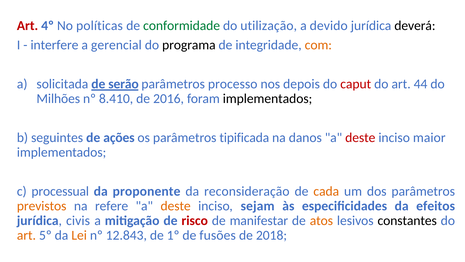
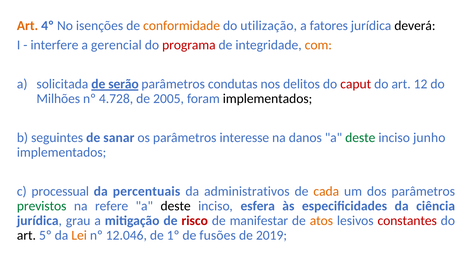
Art at (28, 26) colour: red -> orange
políticas: políticas -> isenções
conformidade colour: green -> orange
devido: devido -> fatores
programa colour: black -> red
processo: processo -> condutas
depois: depois -> delitos
44: 44 -> 12
8.410: 8.410 -> 4.728
2016: 2016 -> 2005
ações: ações -> sanar
tipificada: tipificada -> interesse
deste at (360, 138) colour: red -> green
maior: maior -> junho
proponente: proponente -> percentuais
reconsideração: reconsideração -> administrativos
previstos colour: orange -> green
deste at (176, 206) colour: orange -> black
sejam: sejam -> esfera
efeitos: efeitos -> ciência
civis: civis -> grau
constantes colour: black -> red
art at (26, 235) colour: orange -> black
12.843: 12.843 -> 12.046
2018: 2018 -> 2019
